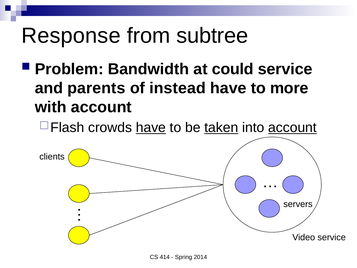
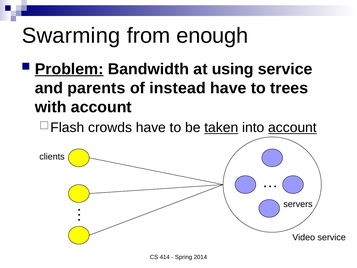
Response: Response -> Swarming
subtree: subtree -> enough
Problem underline: none -> present
could: could -> using
more: more -> trees
have at (151, 128) underline: present -> none
